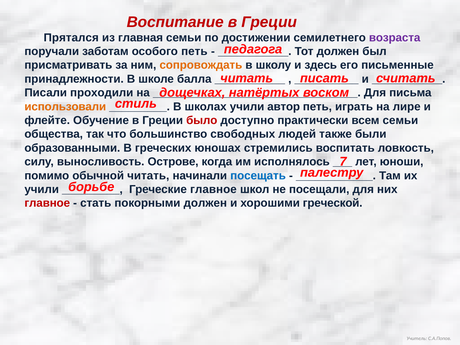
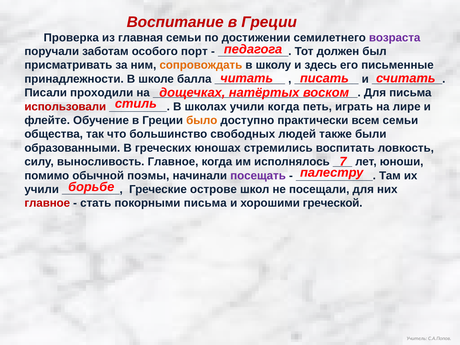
Прятался: Прятался -> Проверка
особого петь: петь -> порт
использовали colour: orange -> red
учили автор: автор -> когда
было colour: red -> orange
выносливость Острове: Острове -> Главное
обычной читать: читать -> поэмы
посещать colour: blue -> purple
Греческие главное: главное -> острове
покорными должен: должен -> письма
